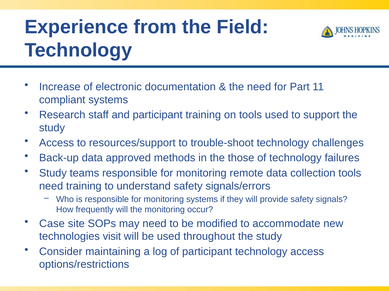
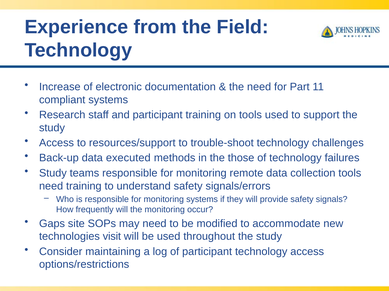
approved: approved -> executed
Case: Case -> Gaps
